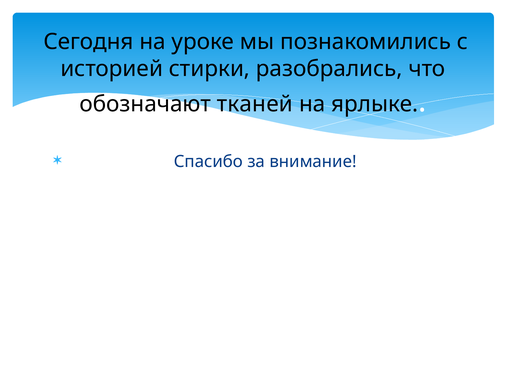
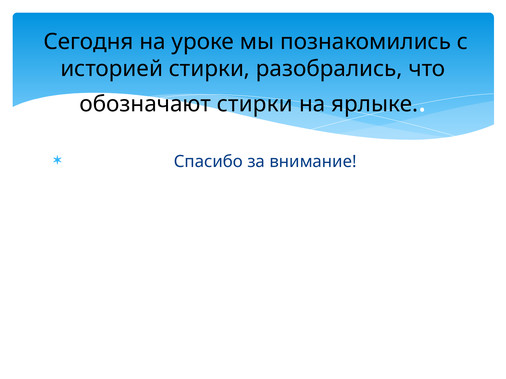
обозначают тканей: тканей -> стирки
